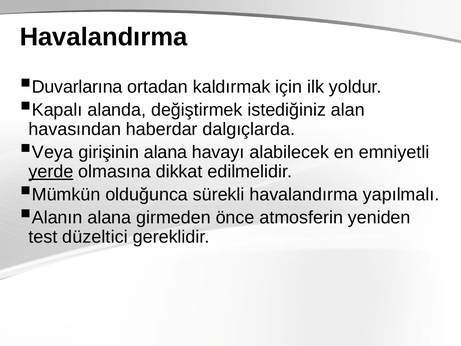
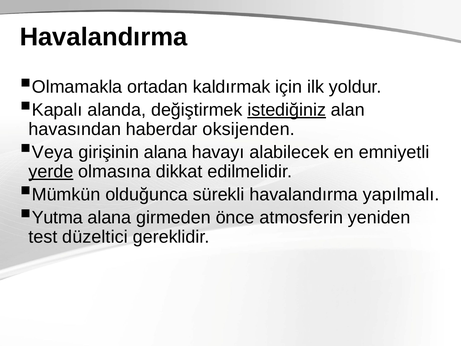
Duvarlarına: Duvarlarına -> Olmamakla
istediğiniz underline: none -> present
dalgıçlarda: dalgıçlarda -> oksijenden
Alanın: Alanın -> Yutma
